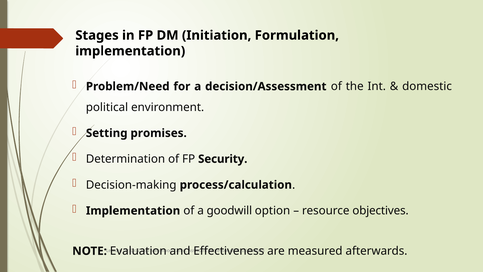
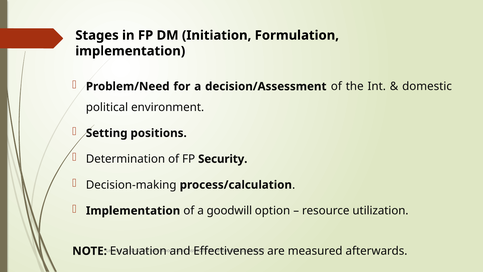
promises: promises -> positions
objectives: objectives -> utilization
